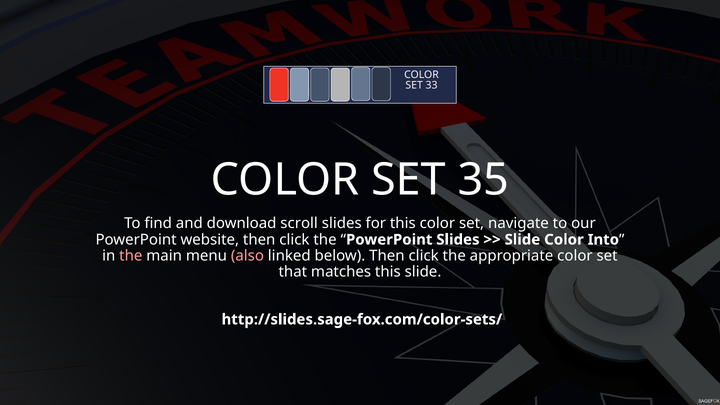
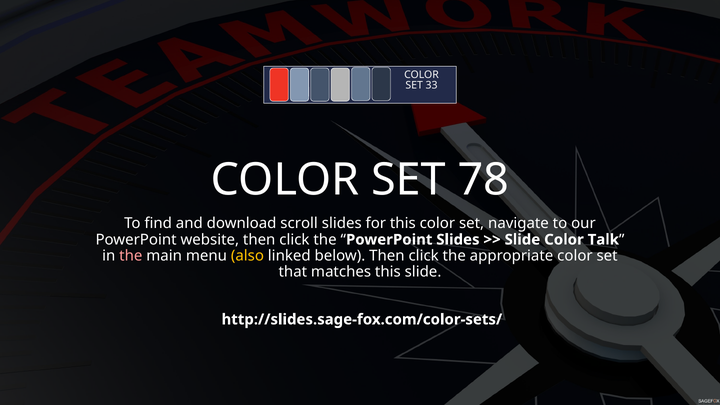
35: 35 -> 78
Into: Into -> Talk
also colour: pink -> yellow
